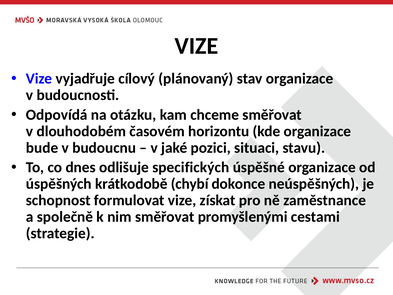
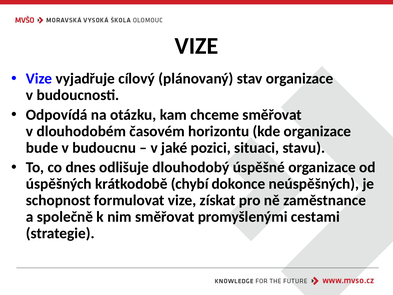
specifických: specifických -> dlouhodobý
